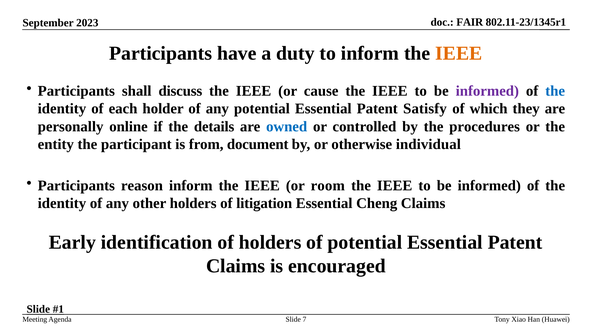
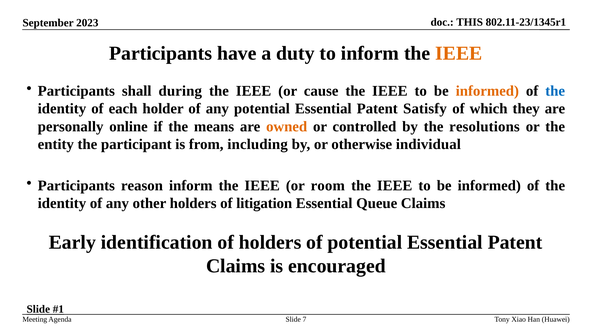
FAIR: FAIR -> THIS
discuss: discuss -> during
informed at (487, 91) colour: purple -> orange
details: details -> means
owned colour: blue -> orange
procedures: procedures -> resolutions
document: document -> including
Cheng: Cheng -> Queue
